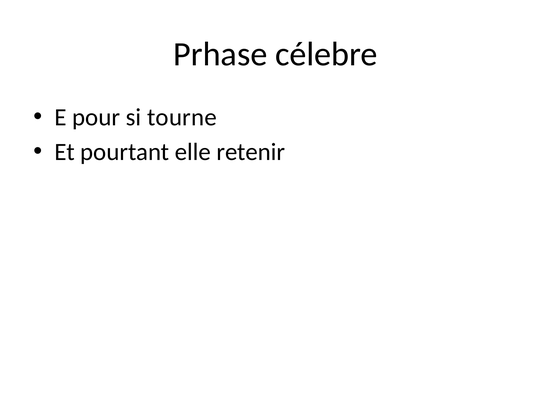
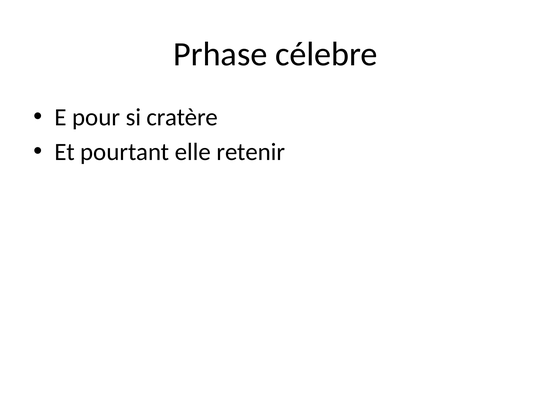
tourne: tourne -> cratère
